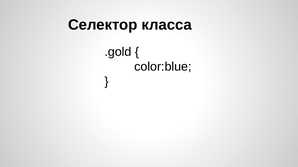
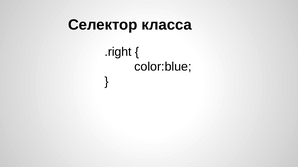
.gold: .gold -> .right
